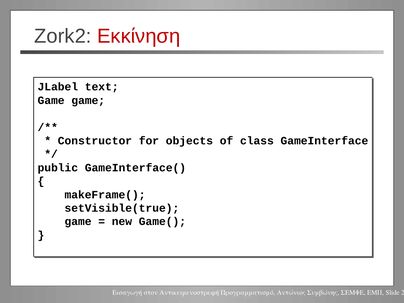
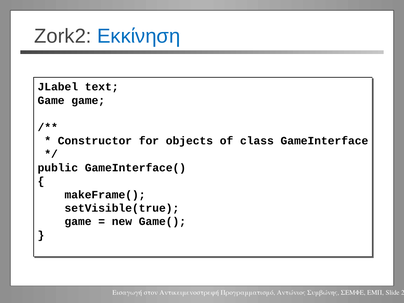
Εκκίνηση colour: red -> blue
